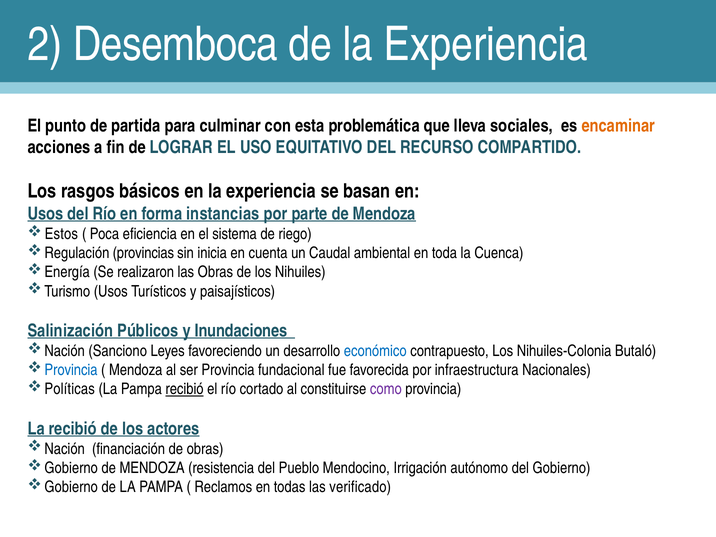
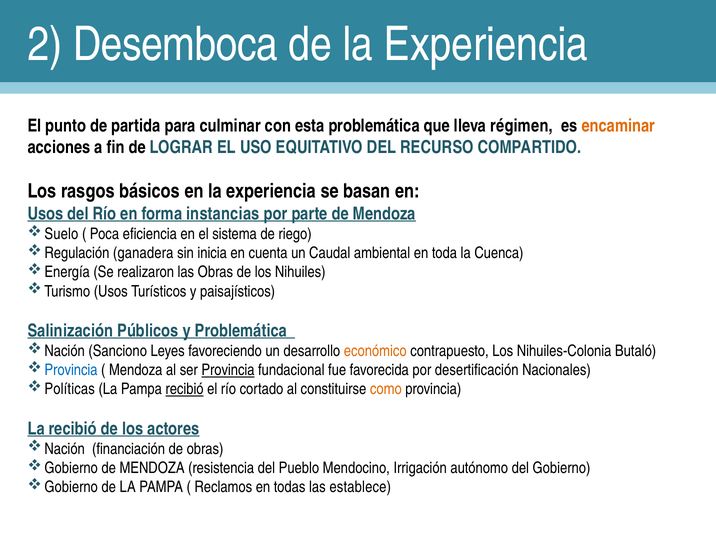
sociales: sociales -> régimen
Estos: Estos -> Suelo
provincias: provincias -> ganadera
y Inundaciones: Inundaciones -> Problemática
económico colour: blue -> orange
Provincia at (228, 370) underline: none -> present
infraestructura: infraestructura -> desertificación
como colour: purple -> orange
verificado: verificado -> establece
